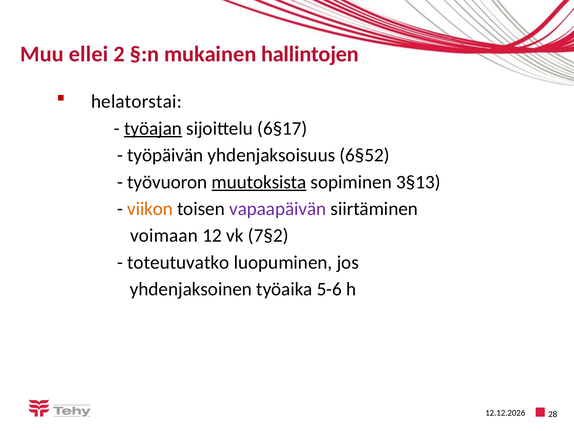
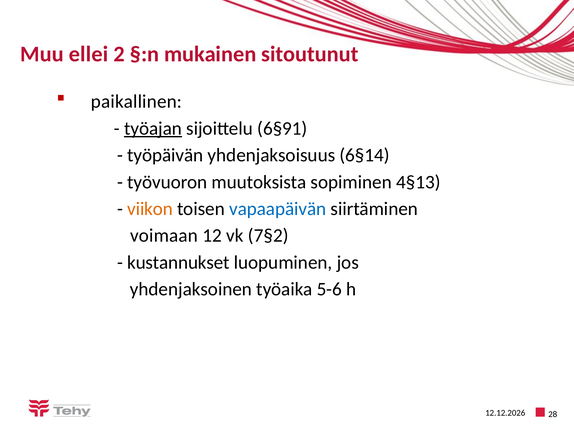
hallintojen: hallintojen -> sitoutunut
helatorstai: helatorstai -> paikallinen
6§17: 6§17 -> 6§91
6§52: 6§52 -> 6§14
muutoksista underline: present -> none
3§13: 3§13 -> 4§13
vapaapäivän colour: purple -> blue
toteutuvatko: toteutuvatko -> kustannukset
